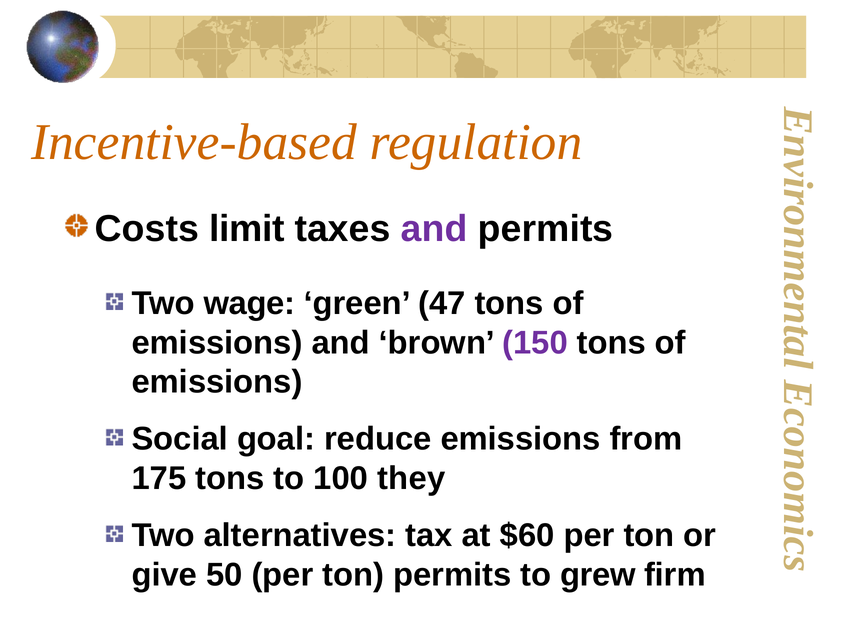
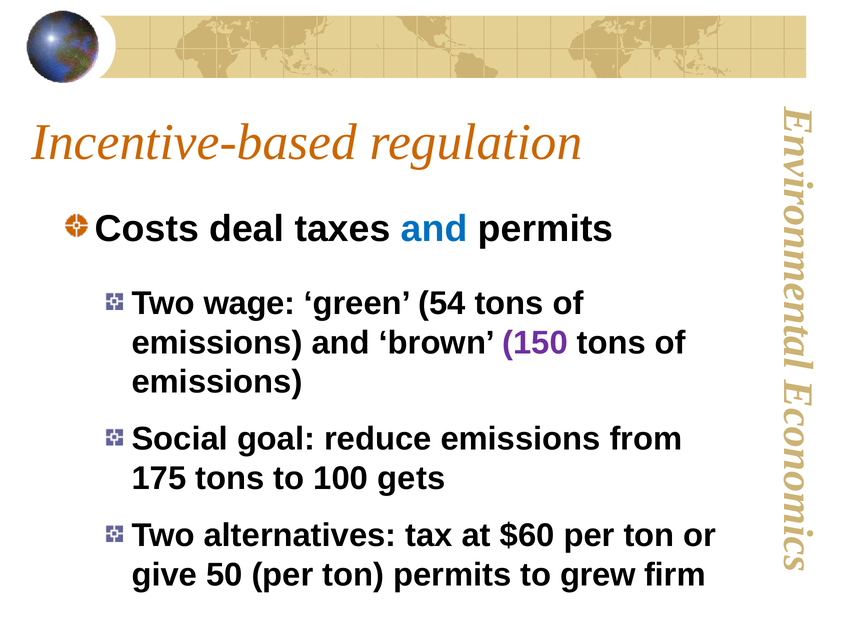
limit: limit -> deal
and at (434, 229) colour: purple -> blue
47: 47 -> 54
they: they -> gets
